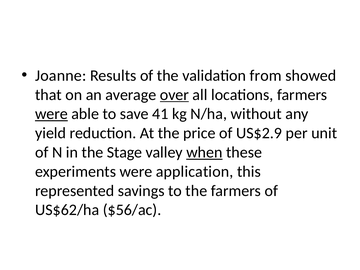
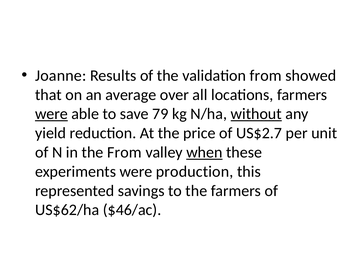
over underline: present -> none
41: 41 -> 79
without underline: none -> present
US$2.9: US$2.9 -> US$2.7
the Stage: Stage -> From
application: application -> production
$56/ac: $56/ac -> $46/ac
